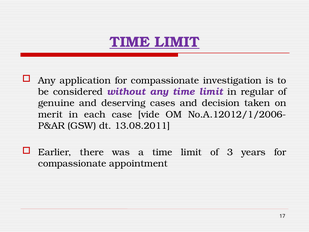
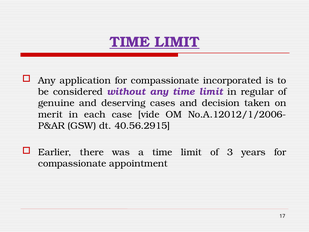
investigation: investigation -> incorporated
13.08.2011: 13.08.2011 -> 40.56.2915
